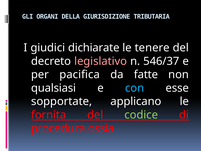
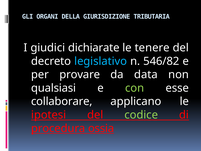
legislativo colour: pink -> light blue
546/37: 546/37 -> 546/82
pacifica: pacifica -> provare
fatte: fatte -> data
con colour: light blue -> light green
sopportate: sopportate -> collaborare
fornita: fornita -> ipotesi
